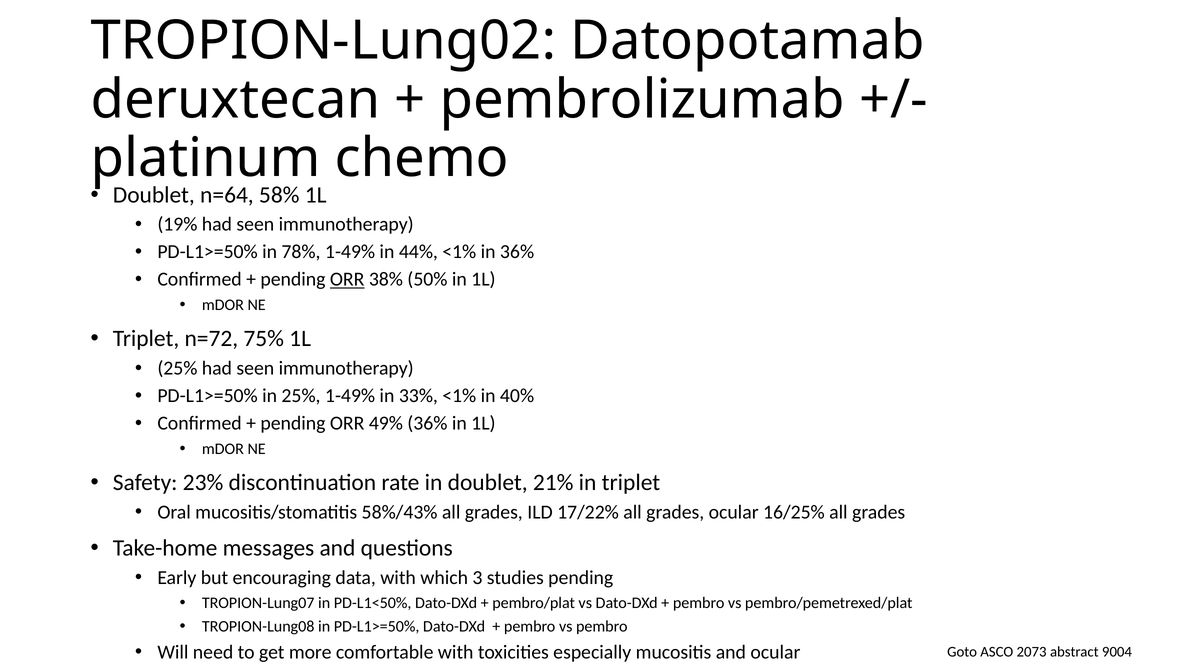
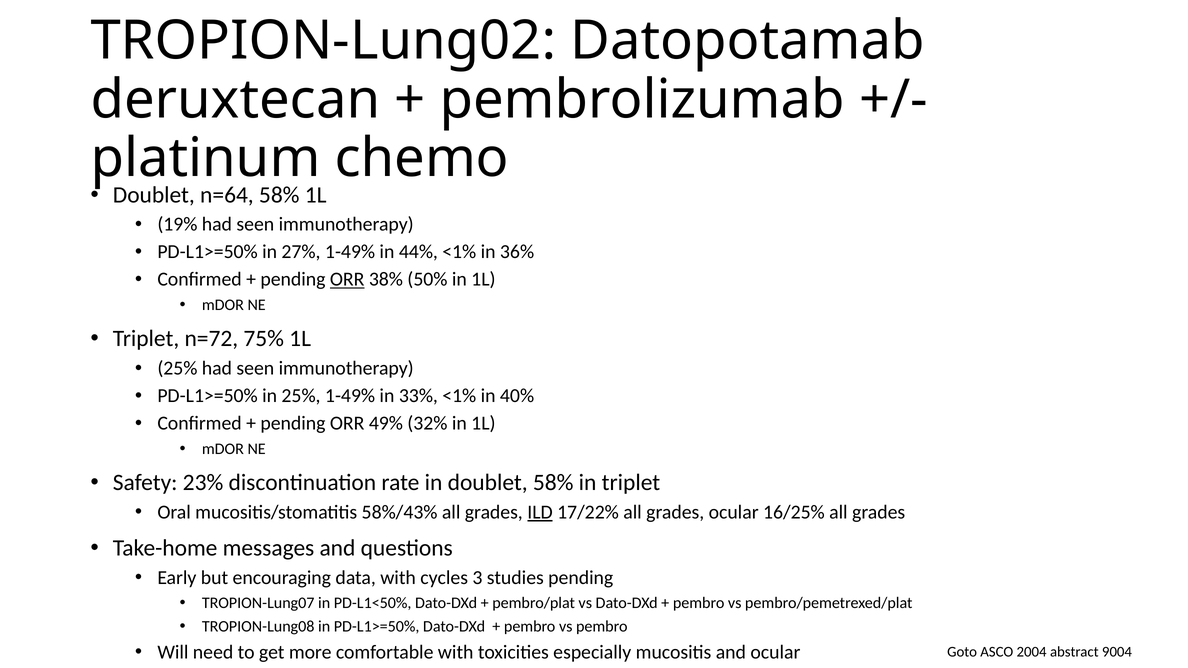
78%: 78% -> 27%
49% 36%: 36% -> 32%
doublet 21%: 21% -> 58%
ILD underline: none -> present
which: which -> cycles
2073: 2073 -> 2004
